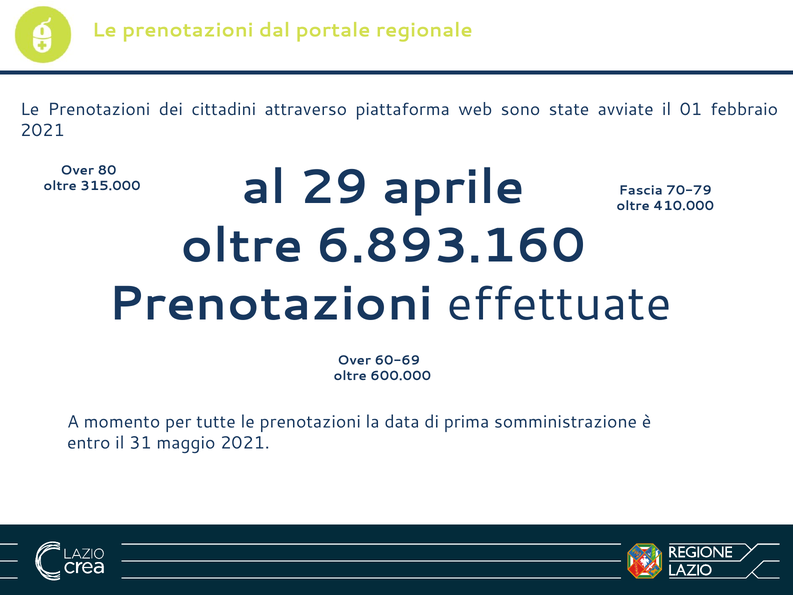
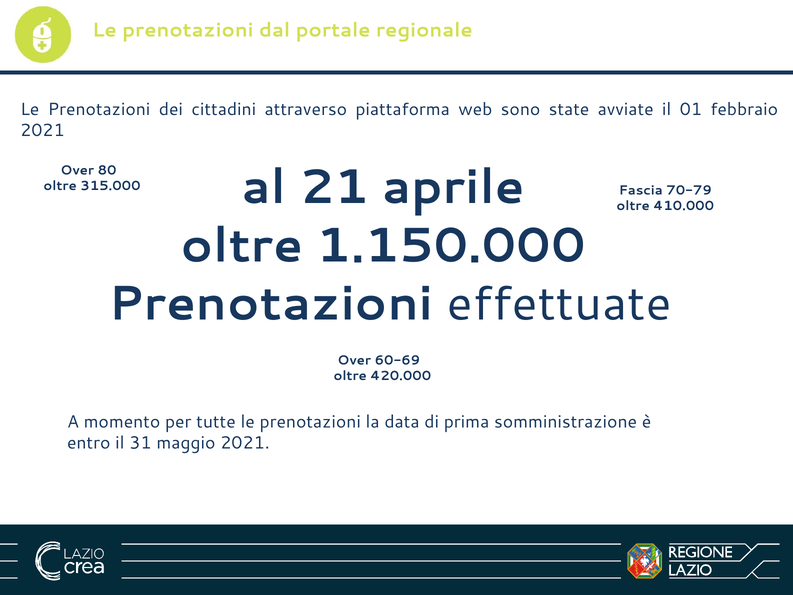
29: 29 -> 21
6.893.160: 6.893.160 -> 1.150.000
600.000: 600.000 -> 420.000
